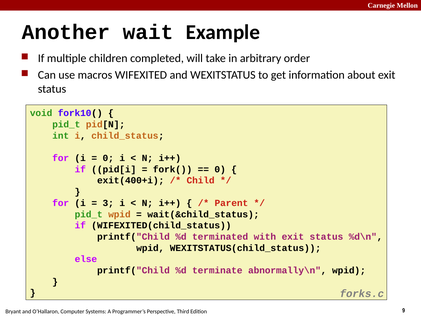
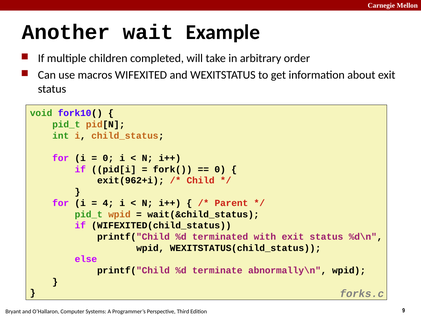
exit(400+i: exit(400+i -> exit(962+i
3: 3 -> 4
